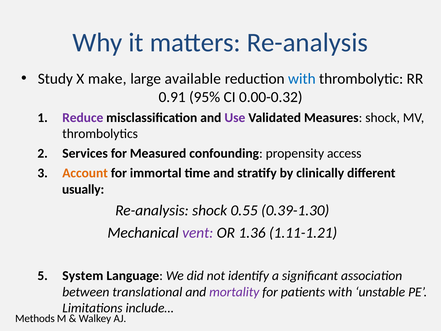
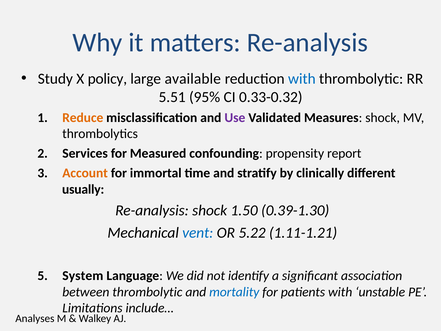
make: make -> policy
0.91: 0.91 -> 5.51
0.00-0.32: 0.00-0.32 -> 0.33-0.32
Reduce colour: purple -> orange
access: access -> report
0.55: 0.55 -> 1.50
vent colour: purple -> blue
1.36: 1.36 -> 5.22
between translational: translational -> thrombolytic
mortality colour: purple -> blue
Methods: Methods -> Analyses
